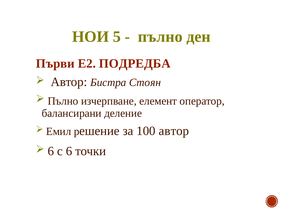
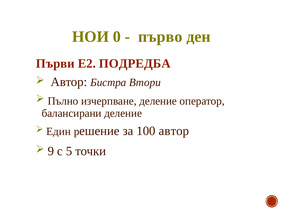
5: 5 -> 0
пълно at (160, 37): пълно -> първо
Стоян: Стоян -> Втори
изчерпване елемент: елемент -> деление
Емил: Емил -> Един
6 at (51, 151): 6 -> 9
с 6: 6 -> 5
